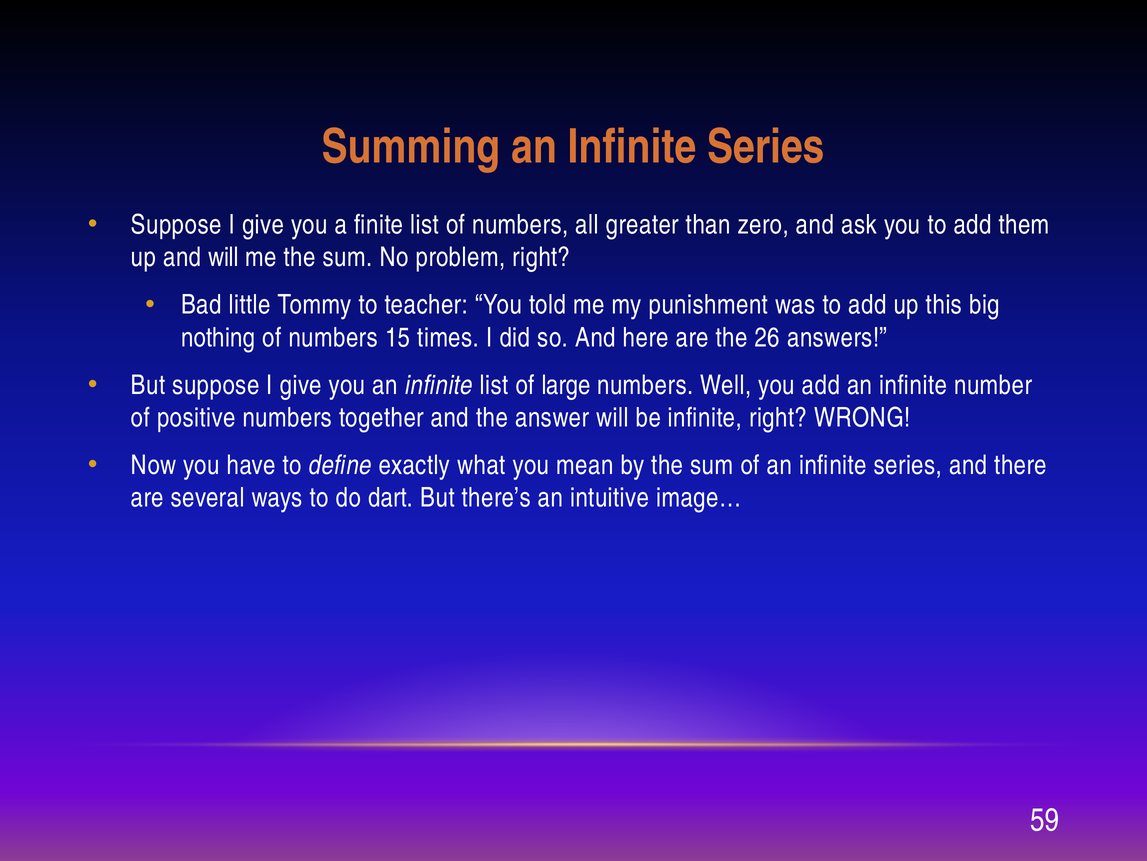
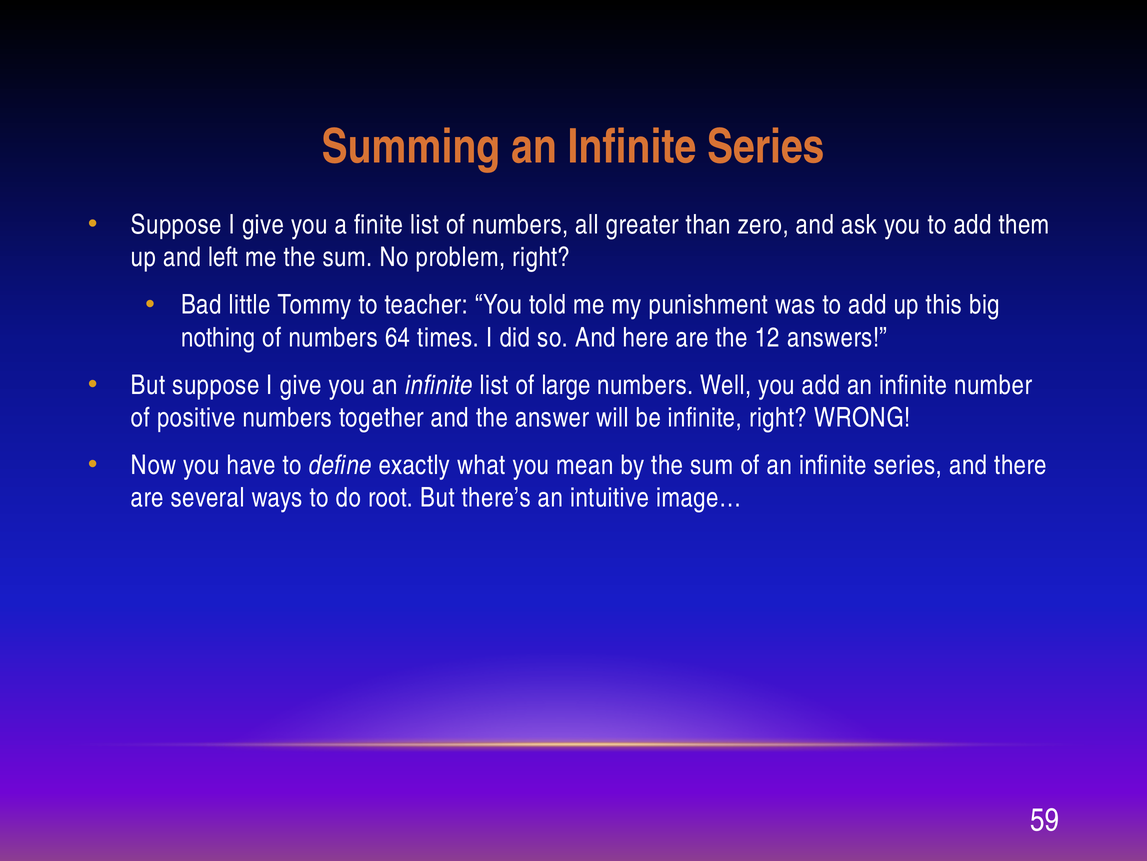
and will: will -> left
15: 15 -> 64
26: 26 -> 12
dart: dart -> root
